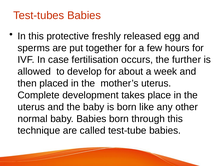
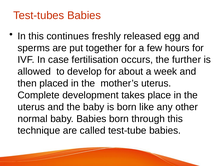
protective: protective -> continues
